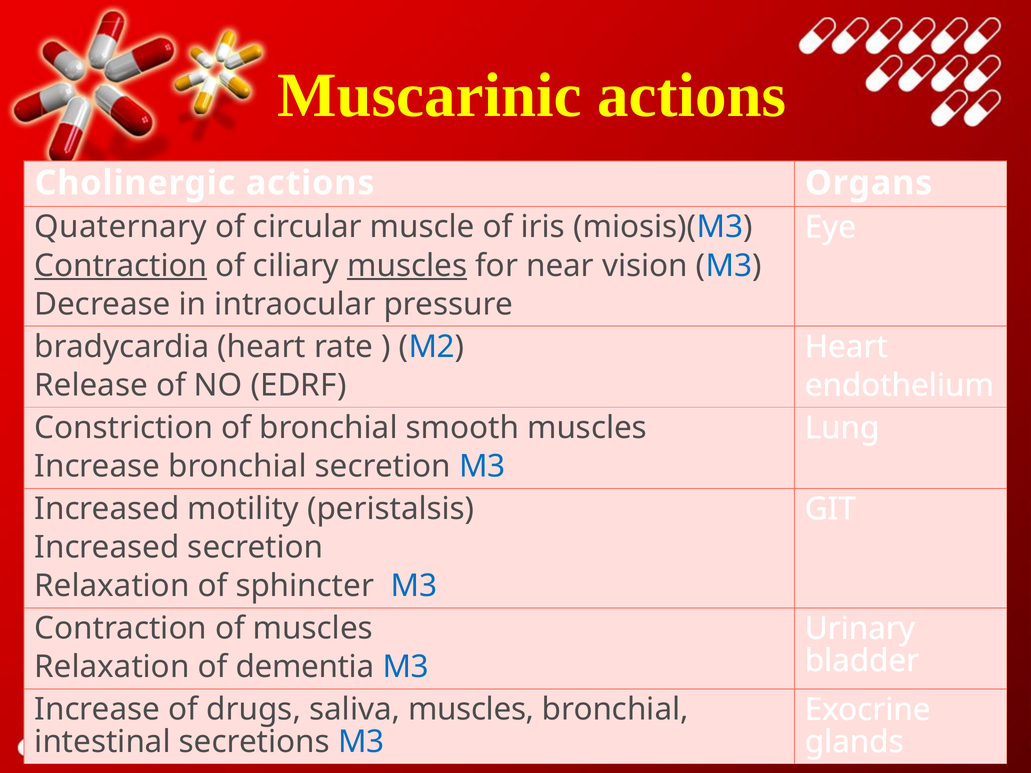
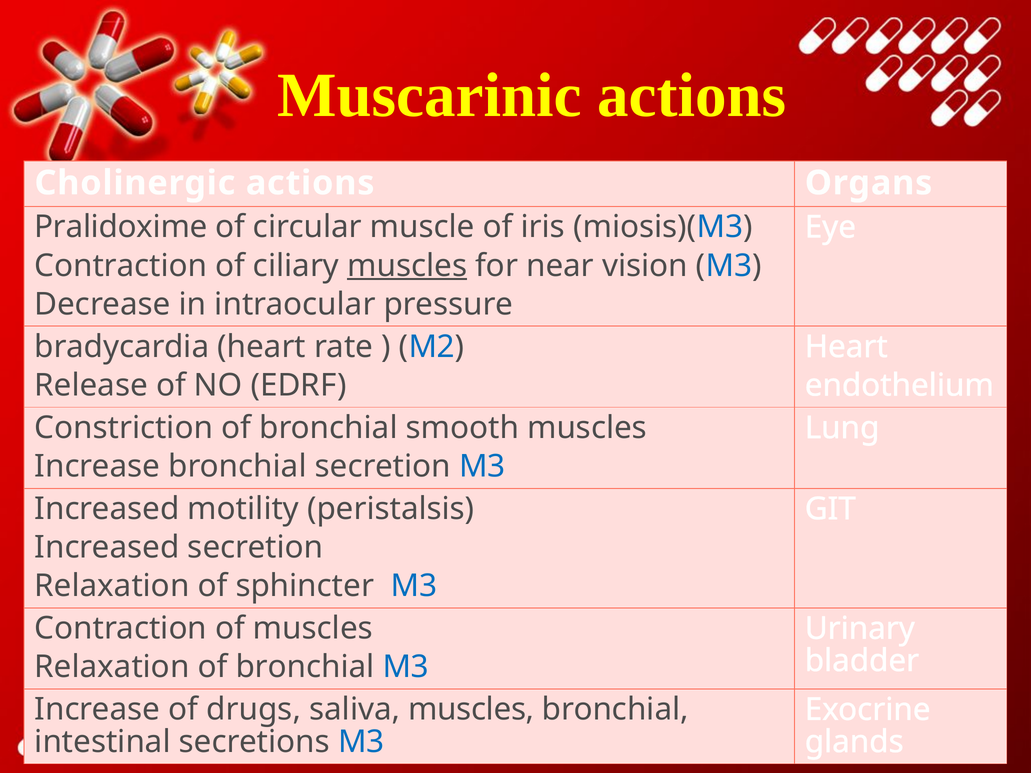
Quaternary: Quaternary -> Pralidoxime
Contraction at (121, 266) underline: present -> none
Relaxation of dementia: dementia -> bronchial
